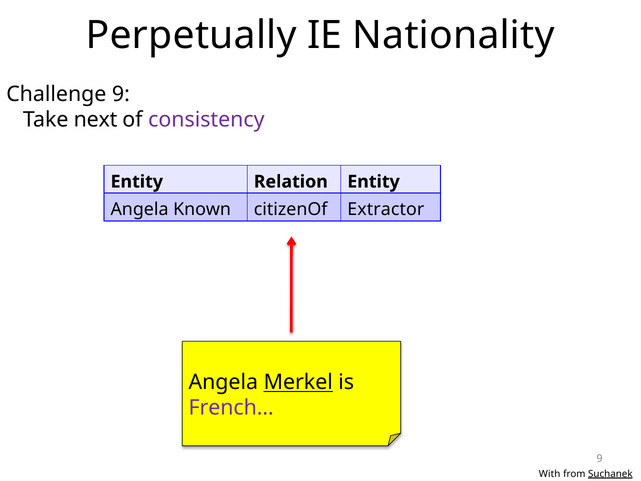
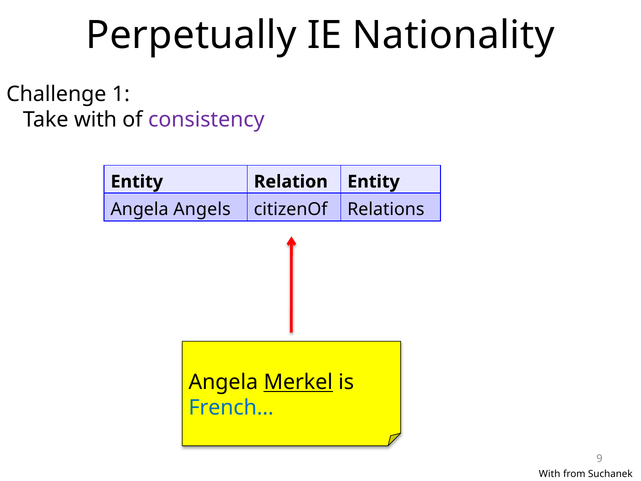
Challenge 9: 9 -> 1
Take next: next -> with
Known: Known -> Angels
Extractor: Extractor -> Relations
French… colour: purple -> blue
Suchanek underline: present -> none
